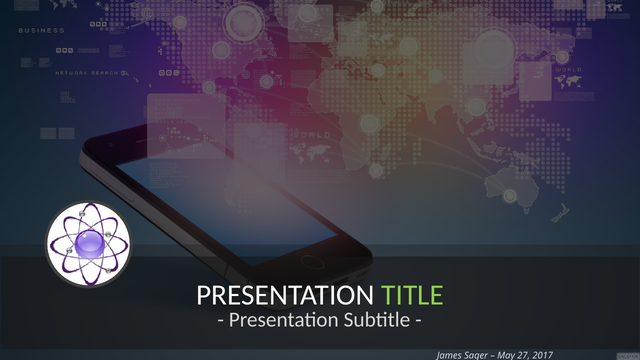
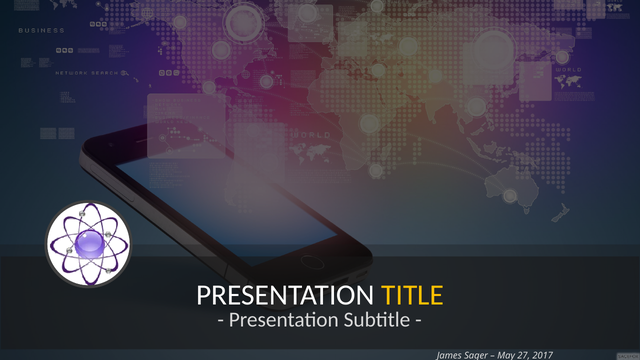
TITLE colour: light green -> yellow
